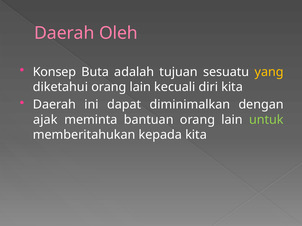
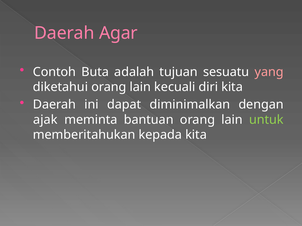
Oleh: Oleh -> Agar
Konsep: Konsep -> Contoh
yang colour: yellow -> pink
